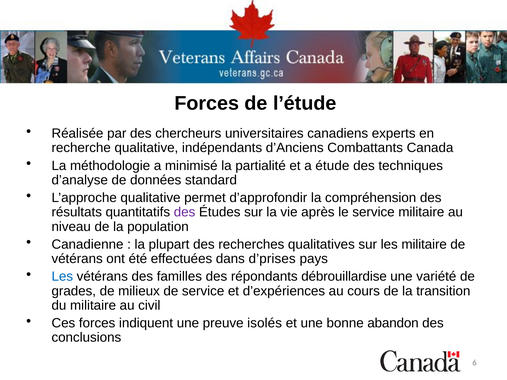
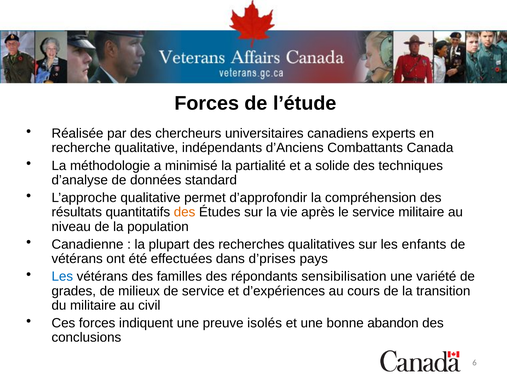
étude: étude -> solide
des at (185, 212) colour: purple -> orange
les militaire: militaire -> enfants
débrouillardise: débrouillardise -> sensibilisation
